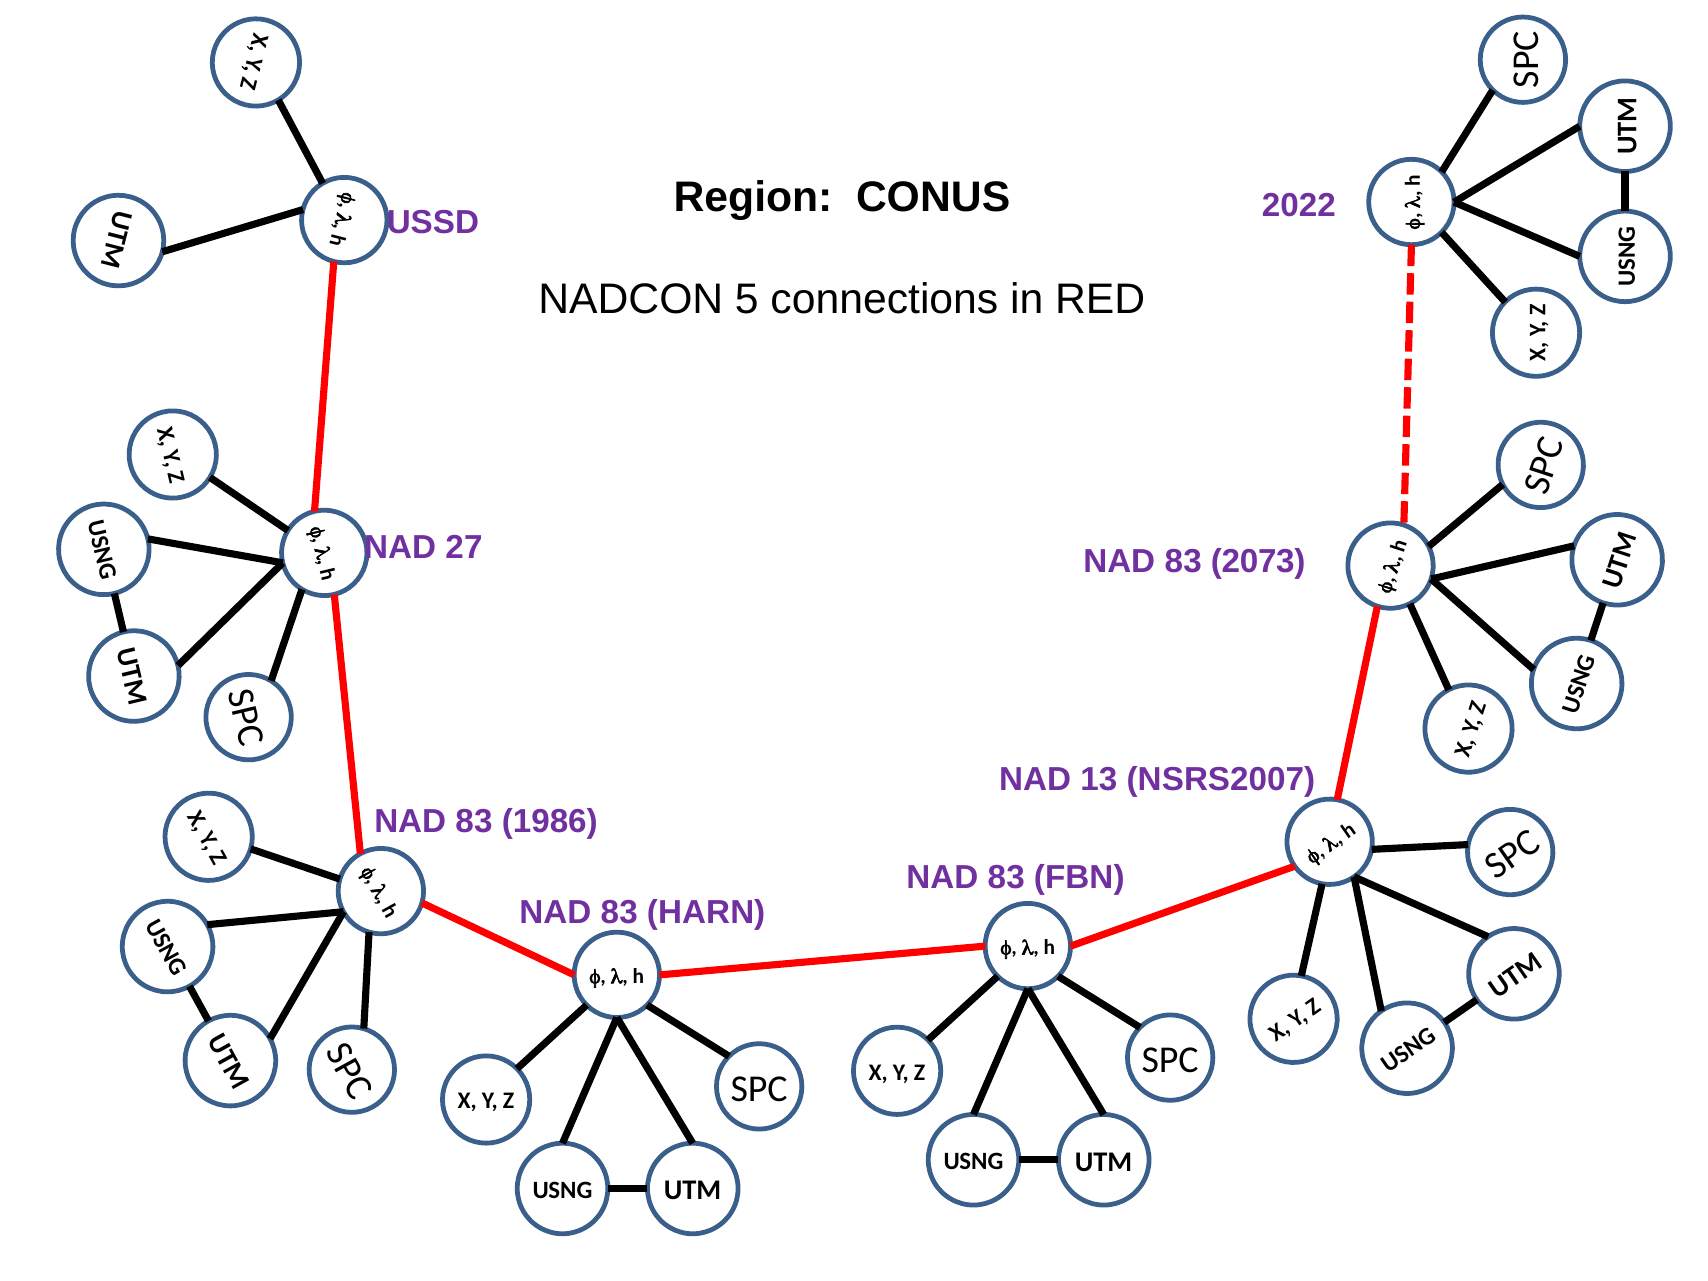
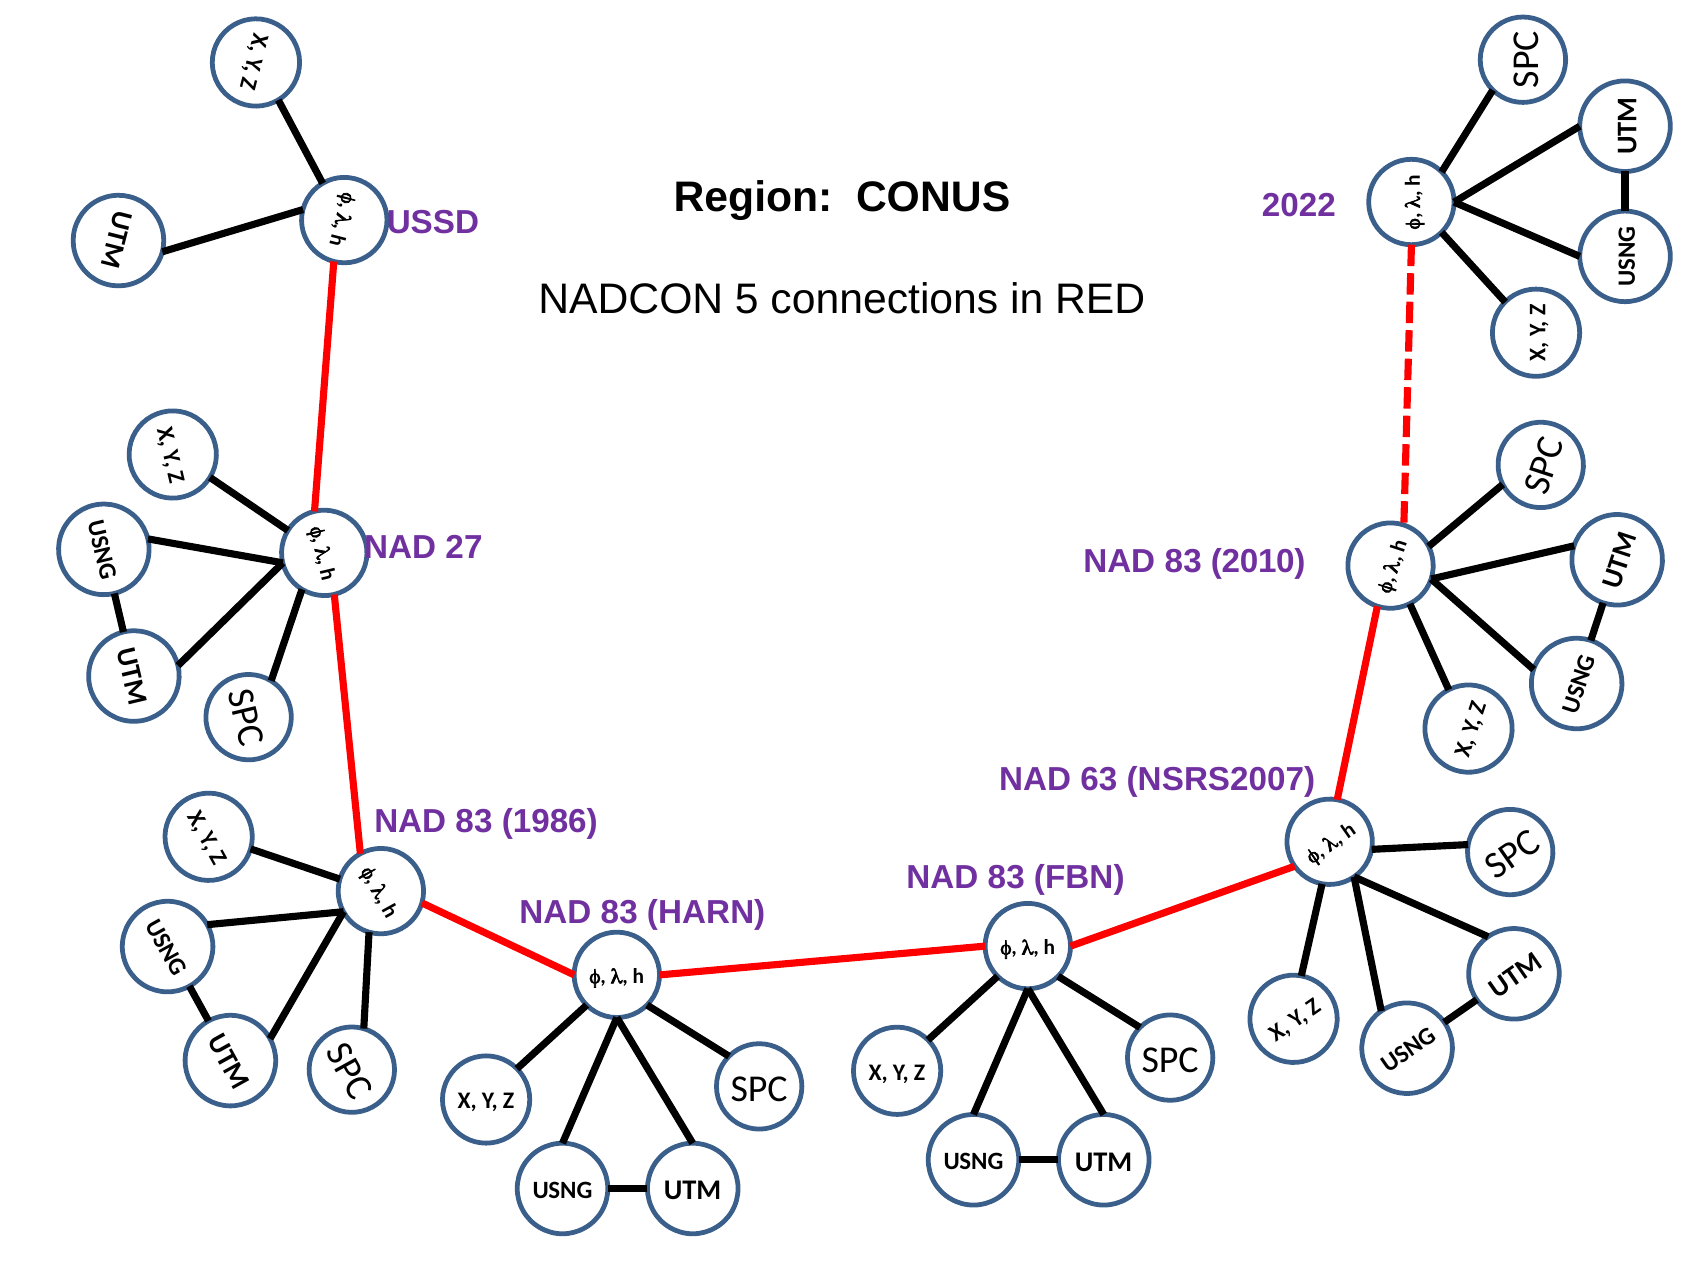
2073: 2073 -> 2010
13: 13 -> 63
